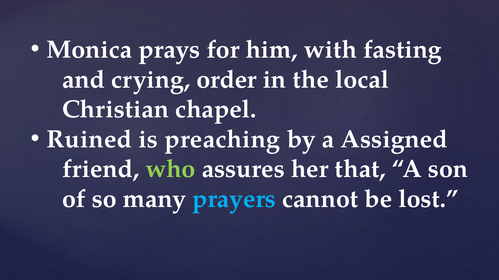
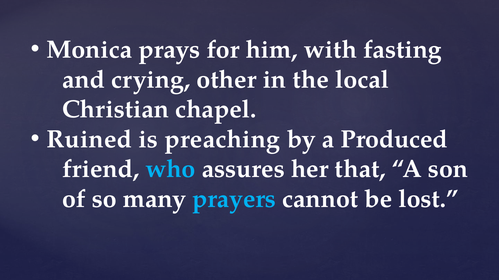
order: order -> other
Assigned: Assigned -> Produced
who colour: light green -> light blue
